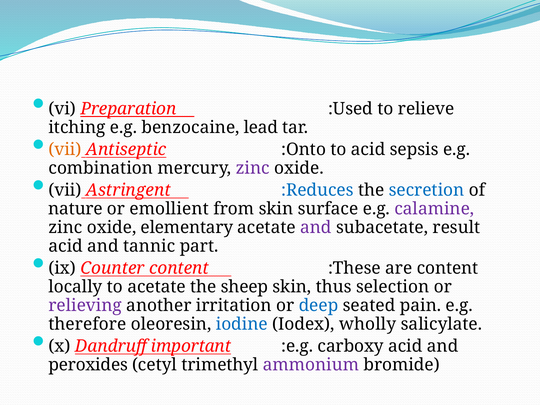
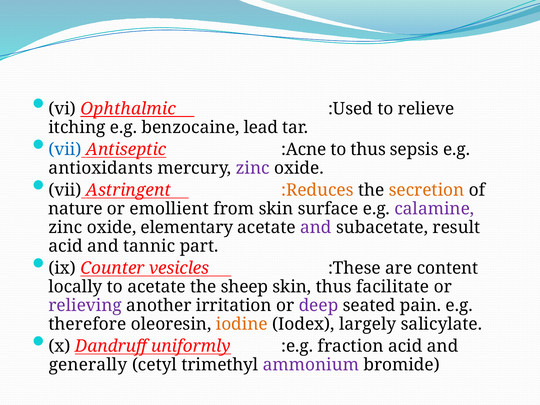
Preparation: Preparation -> Ophthalmic
vii at (65, 149) colour: orange -> blue
:Onto: :Onto -> :Acne
to acid: acid -> thus
combination: combination -> antioxidants
:Reduces colour: blue -> orange
secretion colour: blue -> orange
Counter content: content -> vesicles
selection: selection -> facilitate
deep colour: blue -> purple
iodine colour: blue -> orange
wholly: wholly -> largely
important: important -> uniformly
carboxy: carboxy -> fraction
peroxides: peroxides -> generally
